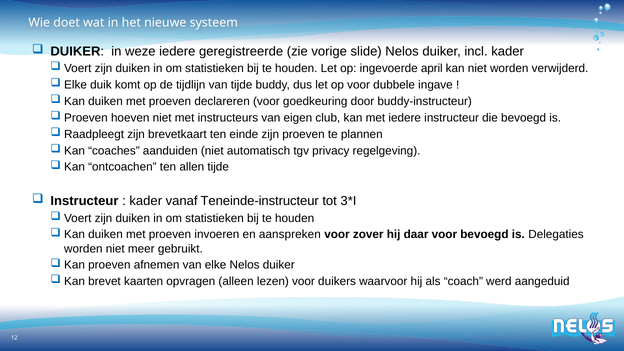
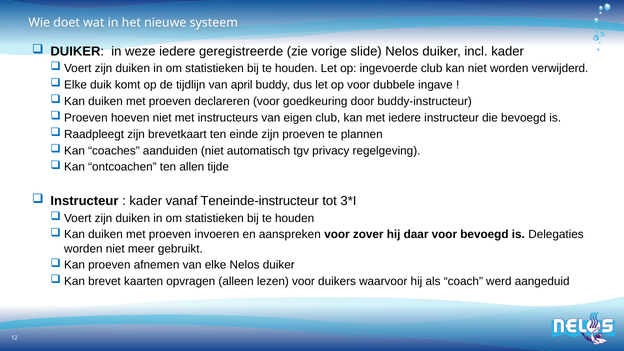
ingevoerde april: april -> club
van tijde: tijde -> april
